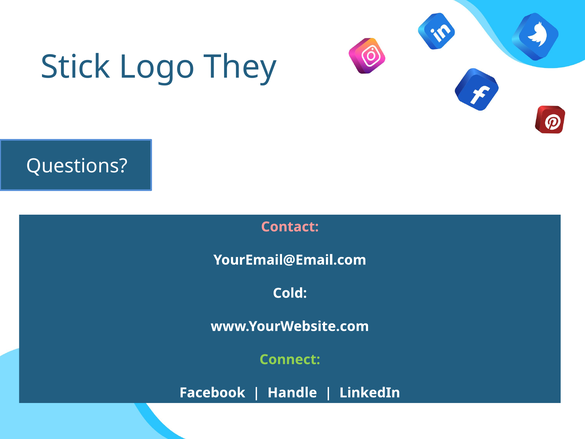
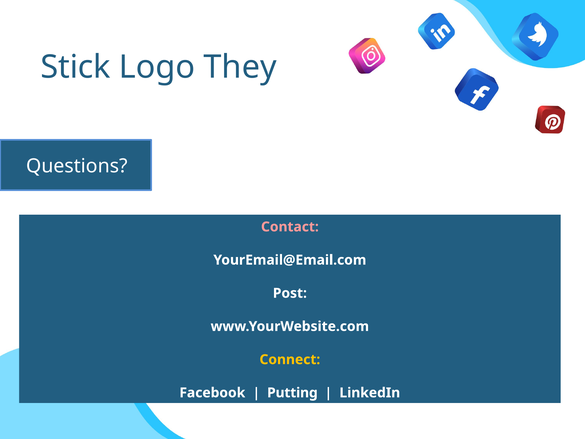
Cold: Cold -> Post
Connect colour: light green -> yellow
Handle: Handle -> Putting
